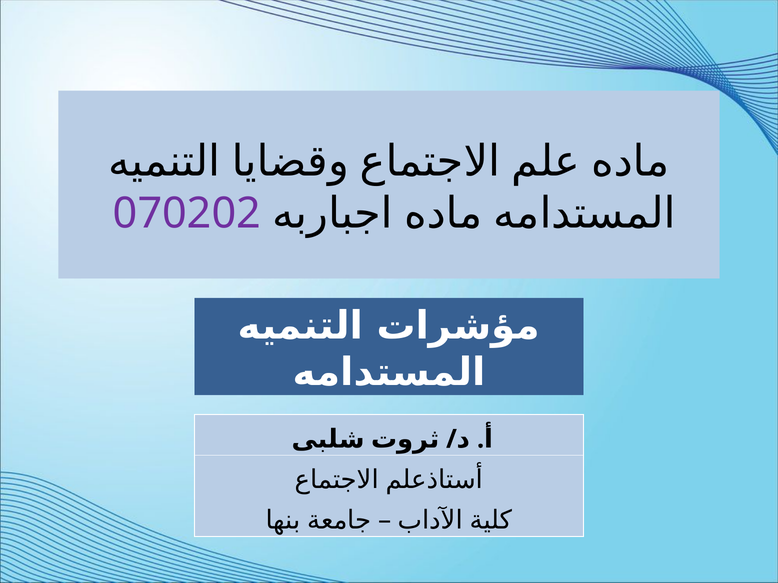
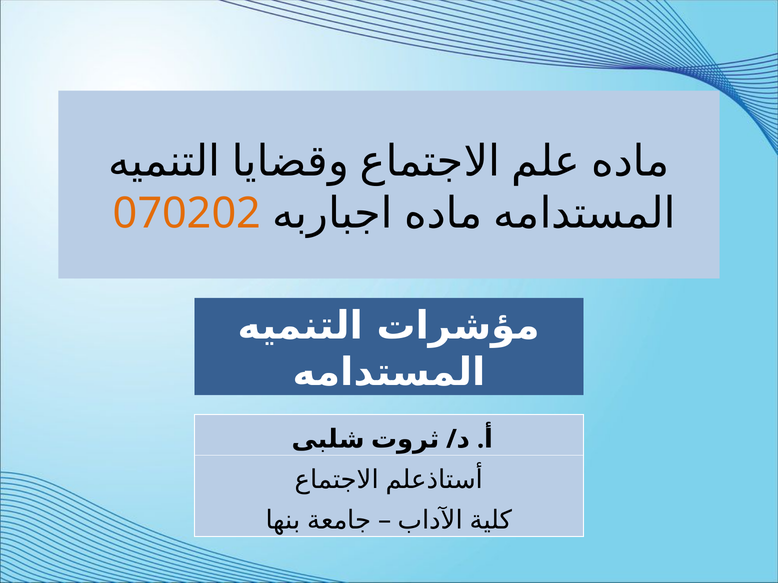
070202 colour: purple -> orange
